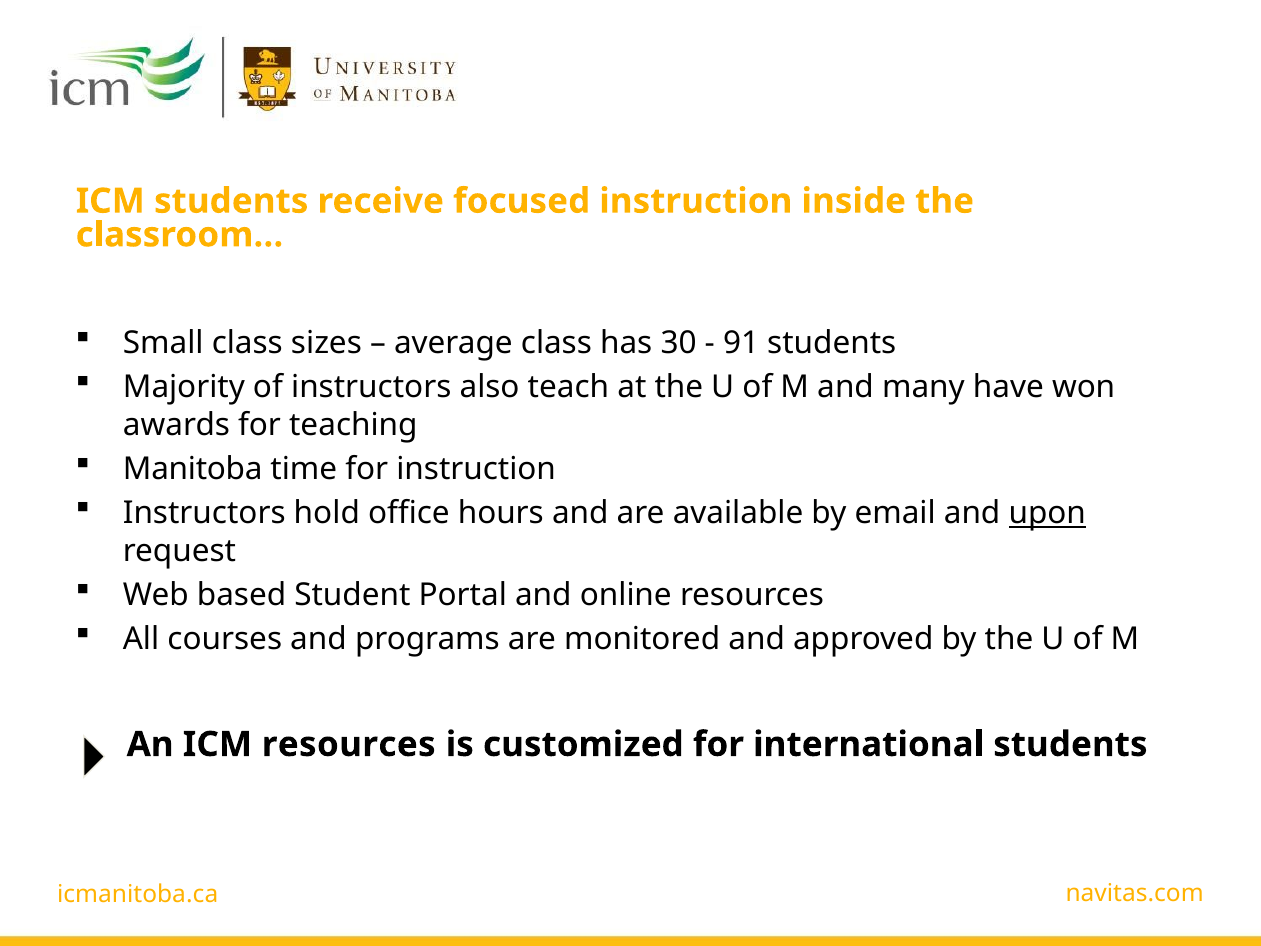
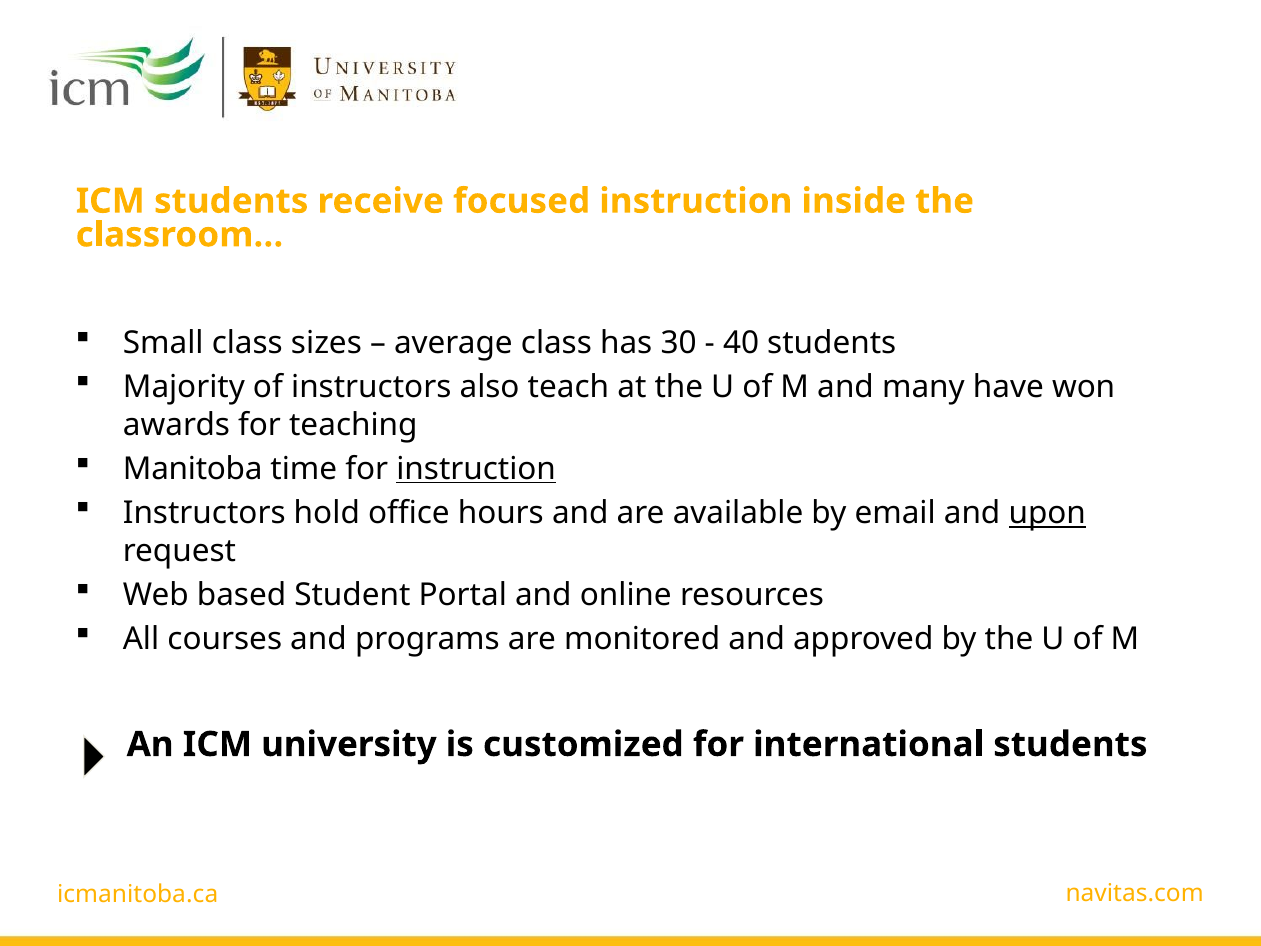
91: 91 -> 40
instruction at (476, 469) underline: none -> present
ICM resources: resources -> university
